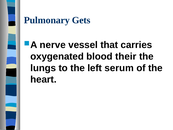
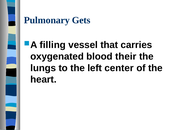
nerve: nerve -> filling
serum: serum -> center
